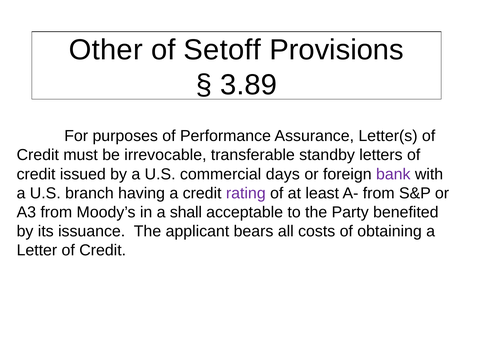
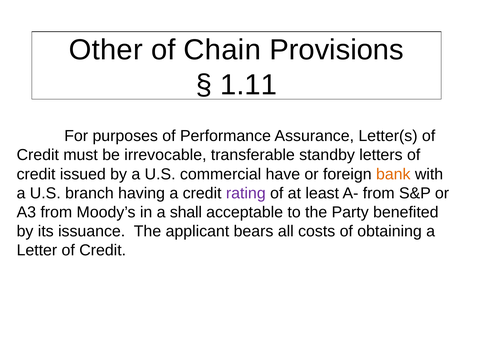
Setoff: Setoff -> Chain
3.89: 3.89 -> 1.11
days: days -> have
bank colour: purple -> orange
